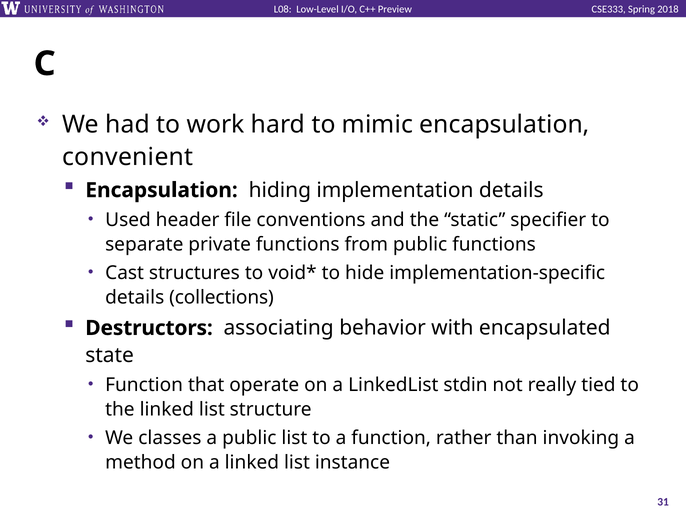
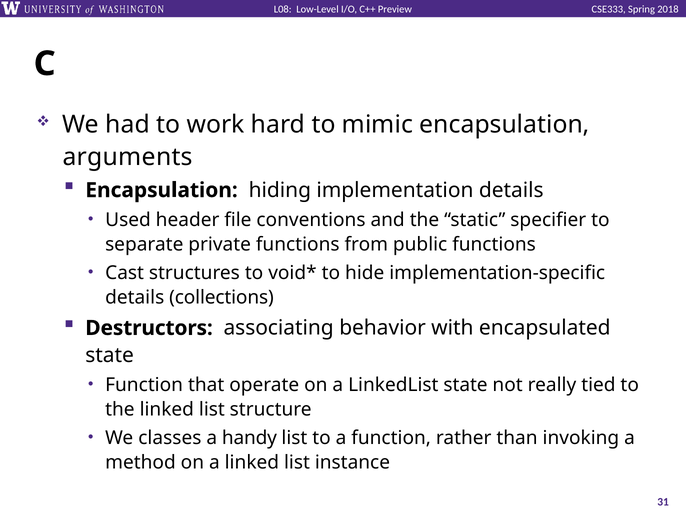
convenient: convenient -> arguments
LinkedList stdin: stdin -> state
a public: public -> handy
